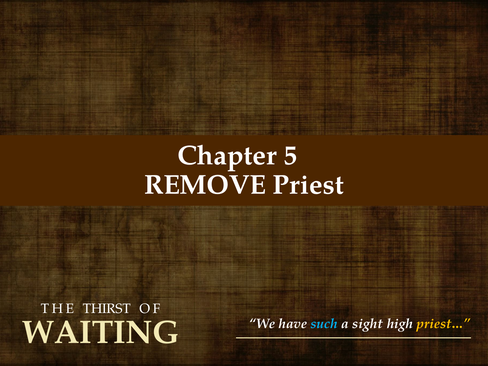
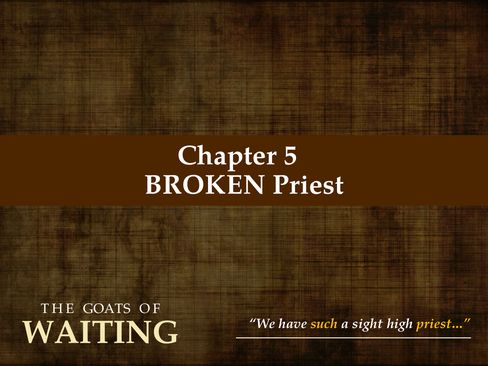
REMOVE: REMOVE -> BROKEN
THIRST: THIRST -> GOATS
such colour: light blue -> yellow
